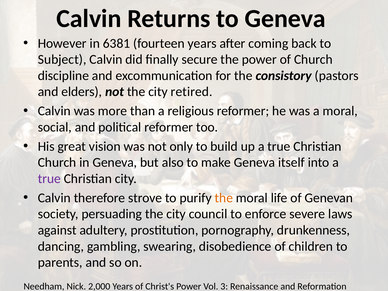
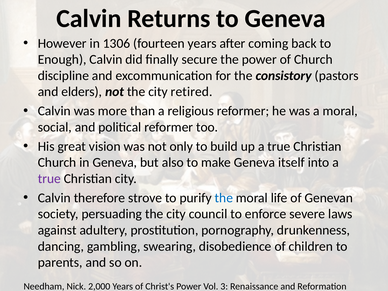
6381: 6381 -> 1306
Subject: Subject -> Enough
the at (224, 198) colour: orange -> blue
